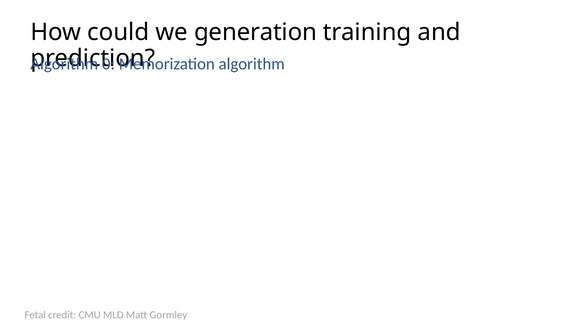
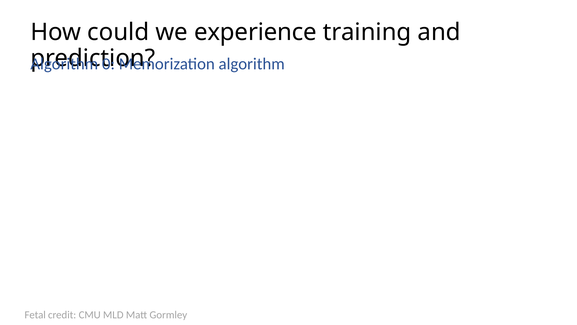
generation: generation -> experience
